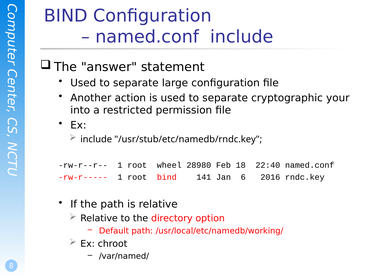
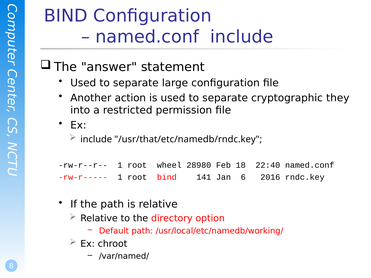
your: your -> they
/usr/stub/etc/namedb/rndc.key: /usr/stub/etc/namedb/rndc.key -> /usr/that/etc/namedb/rndc.key
